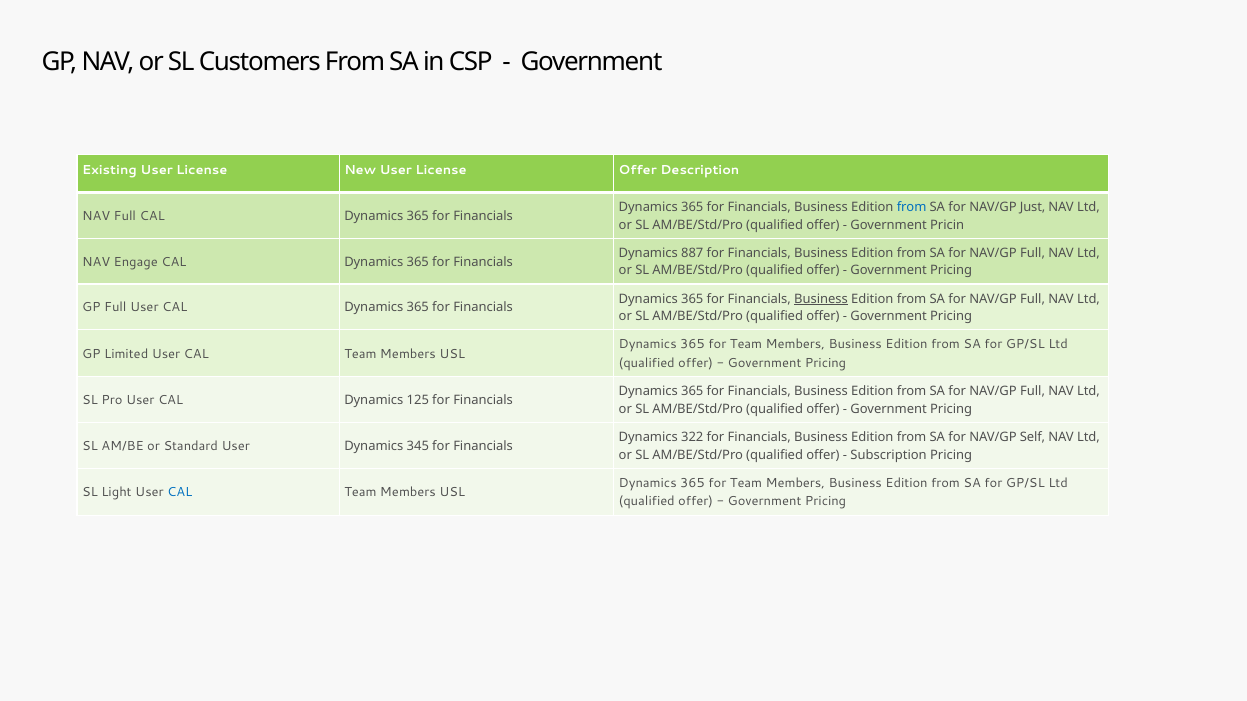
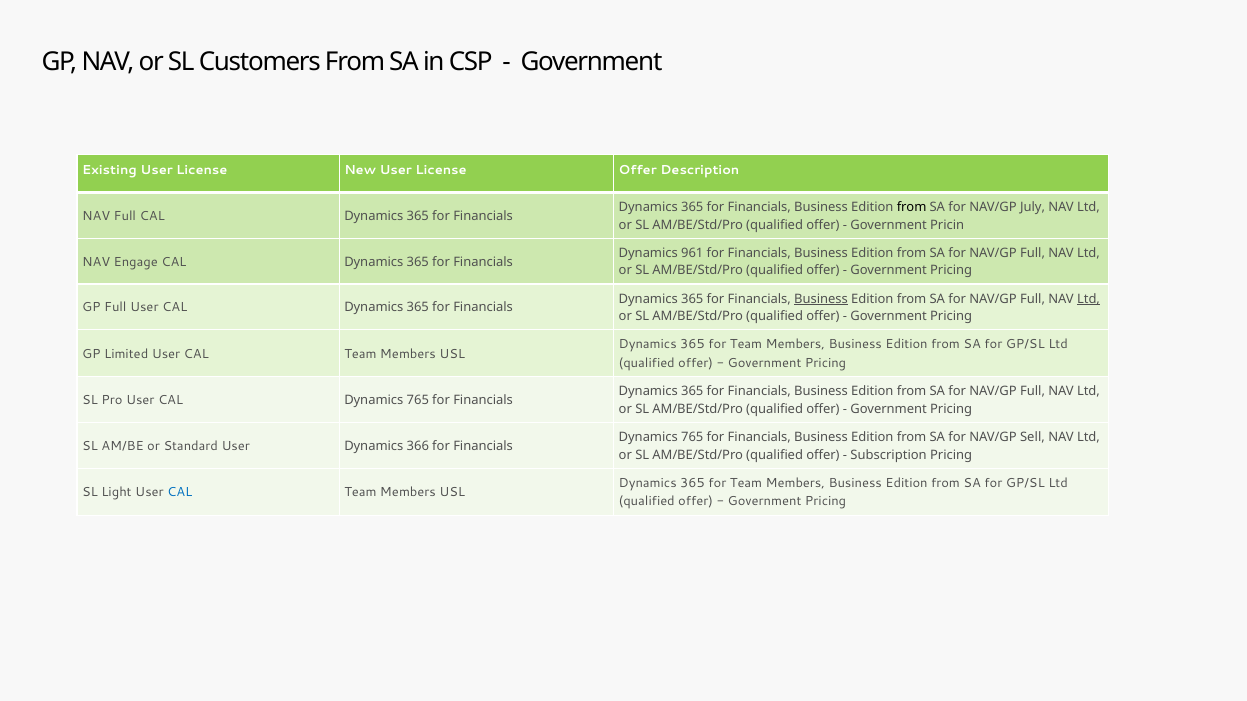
from at (912, 208) colour: blue -> black
Just: Just -> July
887: 887 -> 961
Ltd at (1089, 299) underline: none -> present
CAL Dynamics 125: 125 -> 765
322 at (692, 438): 322 -> 765
Self: Self -> Sell
345: 345 -> 366
